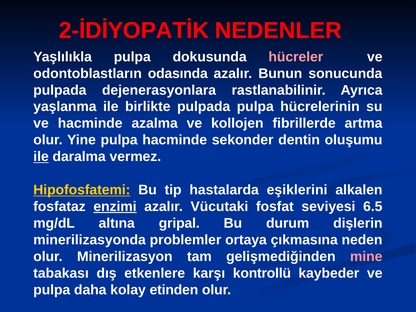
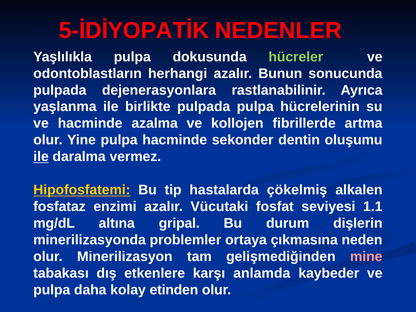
2-İDİYOPATİK: 2-İDİYOPATİK -> 5-İDİYOPATİK
hücreler colour: pink -> light green
odasında: odasında -> herhangi
eşiklerini: eşiklerini -> çökelmiş
enzimi underline: present -> none
6.5: 6.5 -> 1.1
kontrollü: kontrollü -> anlamda
